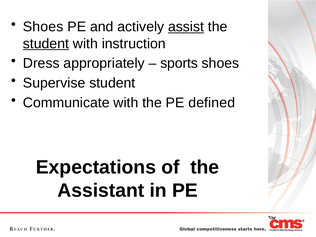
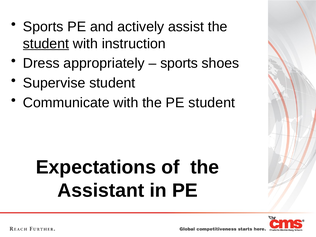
Shoes at (43, 27): Shoes -> Sports
assist underline: present -> none
PE defined: defined -> student
